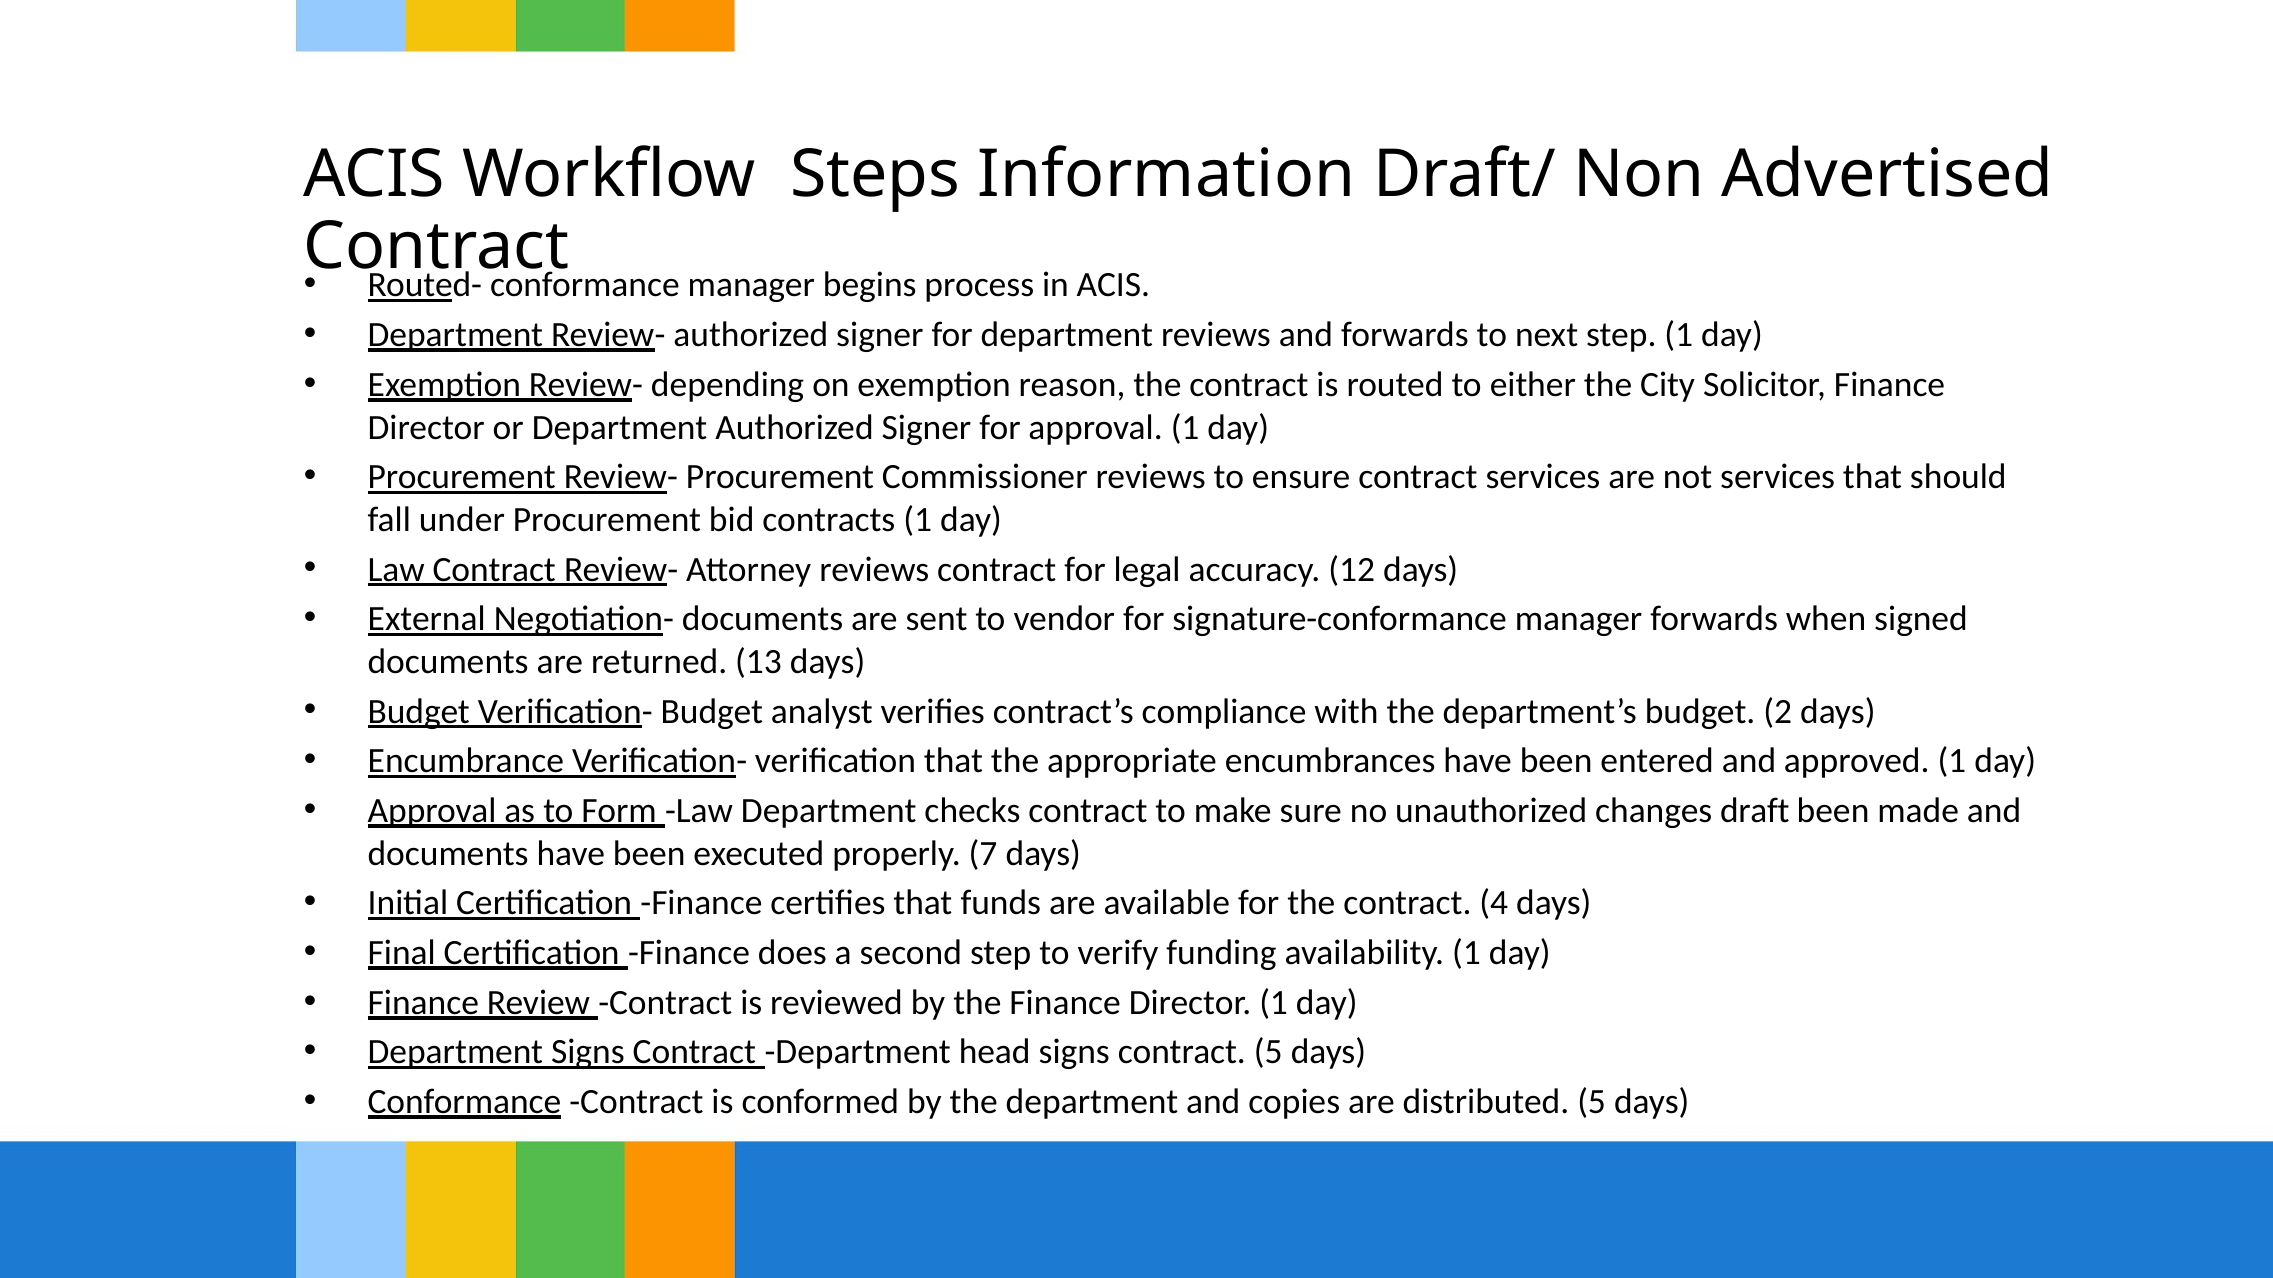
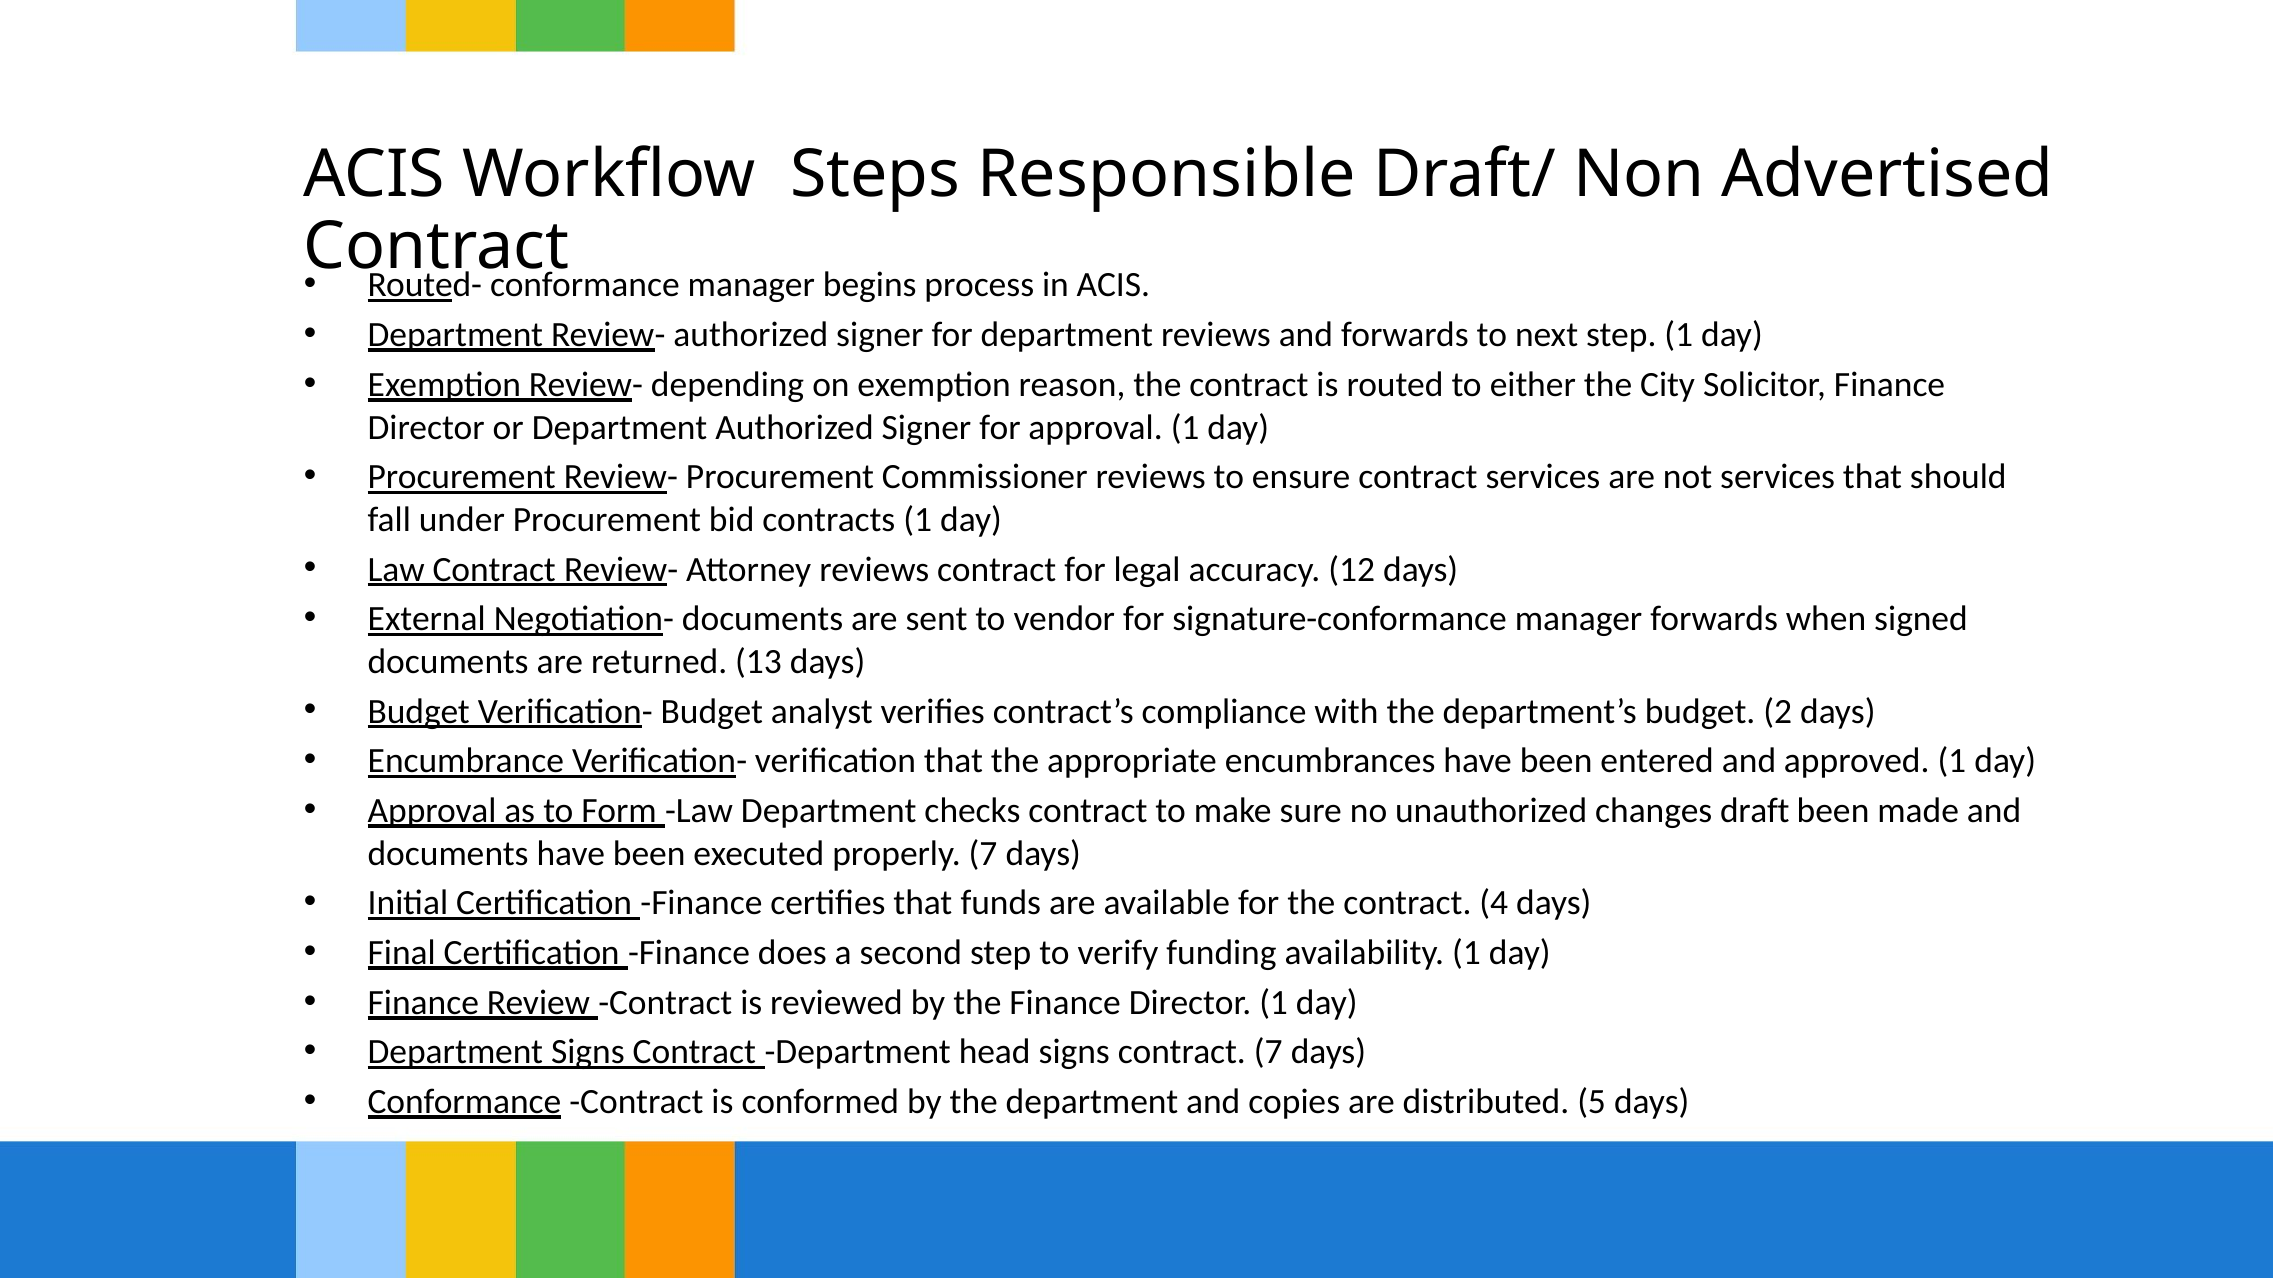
Information: Information -> Responsible
contract 5: 5 -> 7
